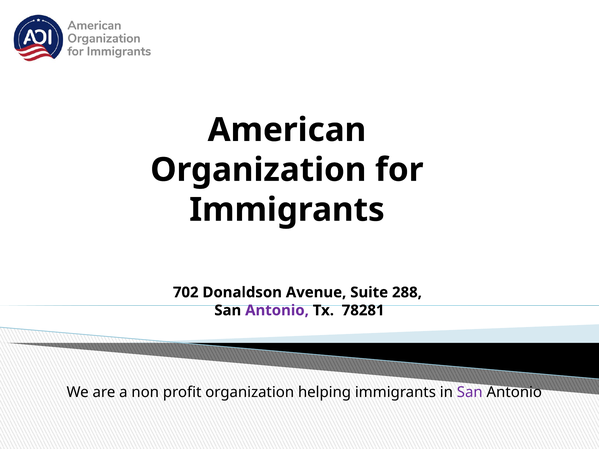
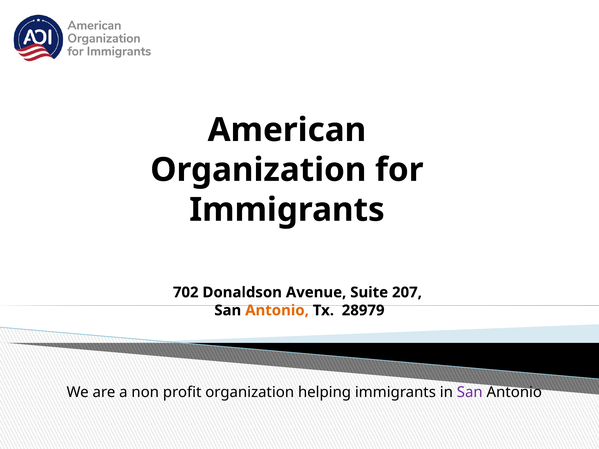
288: 288 -> 207
Antonio at (277, 311) colour: purple -> orange
78281: 78281 -> 28979
